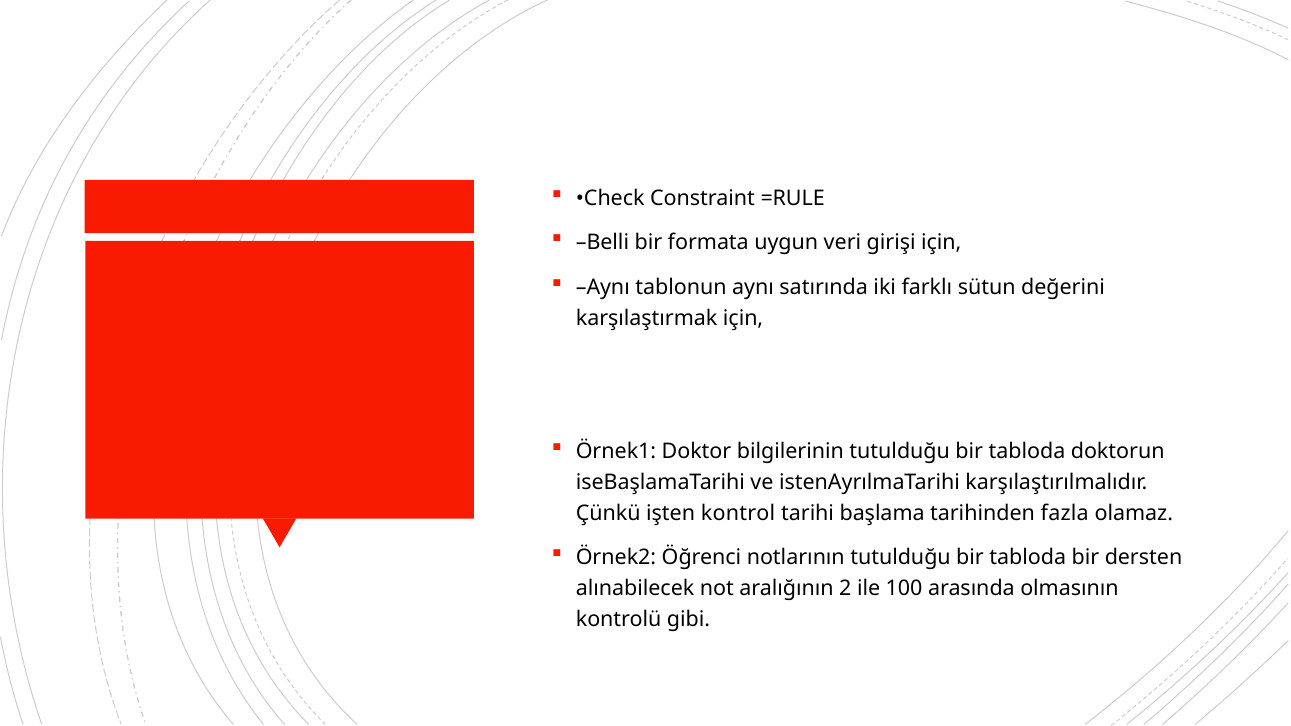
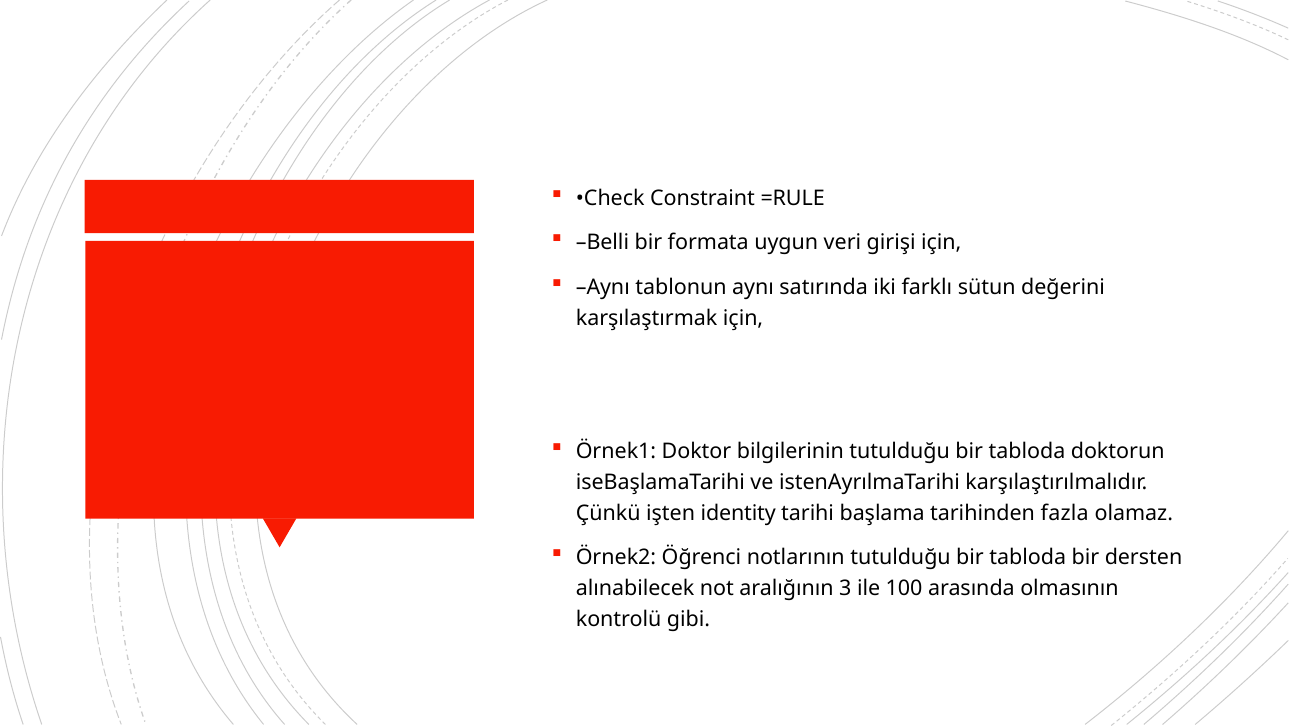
kontrol: kontrol -> identity
2: 2 -> 3
